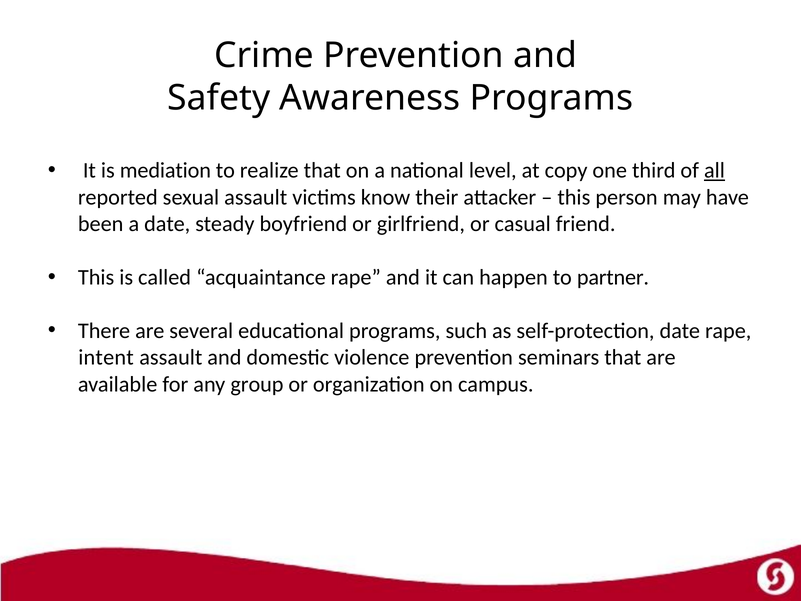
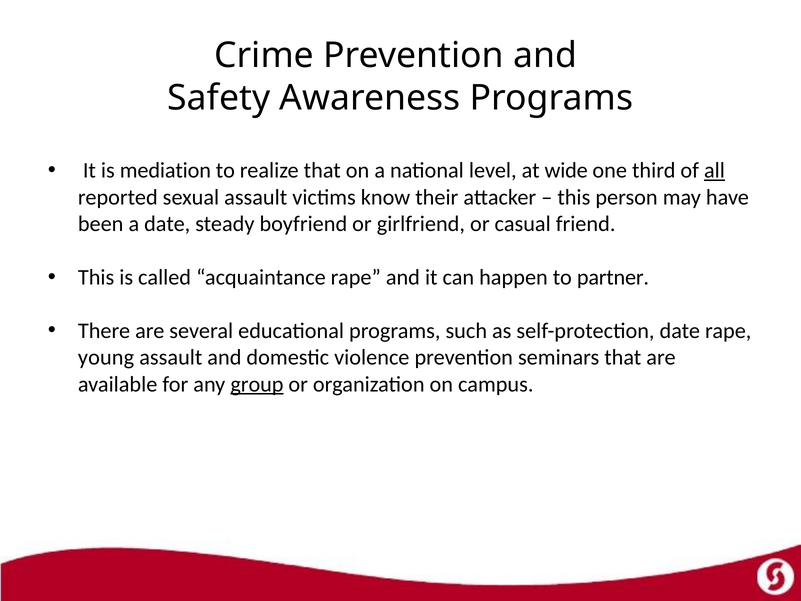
copy: copy -> wide
intent: intent -> young
group underline: none -> present
